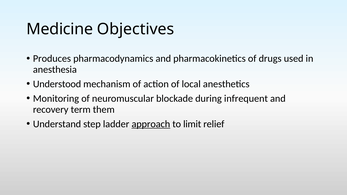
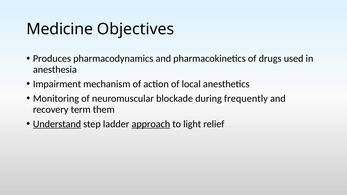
Understood: Understood -> Impairment
infrequent: infrequent -> frequently
Understand underline: none -> present
limit: limit -> light
